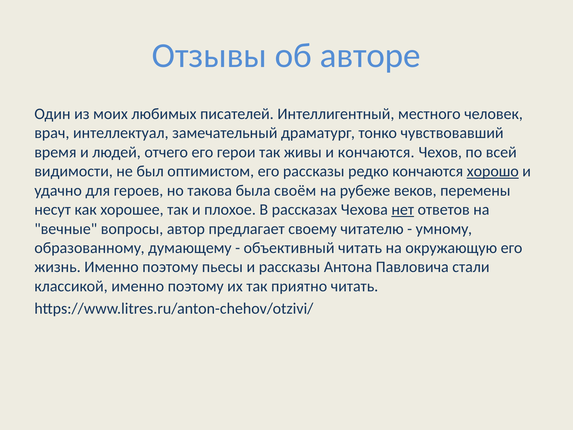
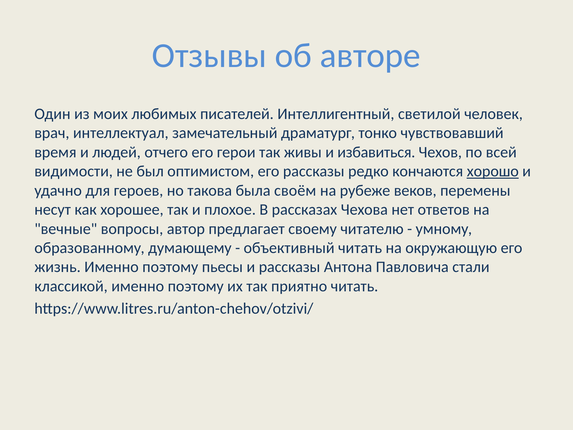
местного: местного -> светилой
и кончаются: кончаются -> избавиться
нет underline: present -> none
